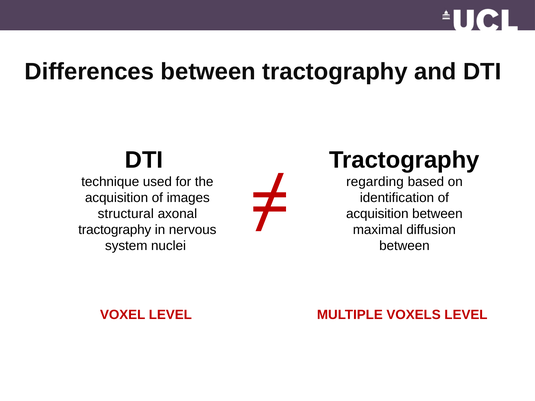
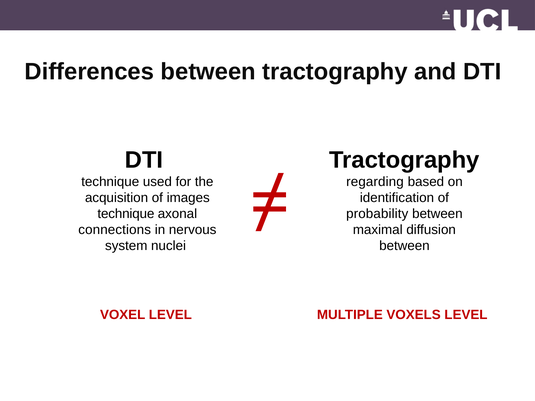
structural at (126, 214): structural -> technique
acquisition at (377, 214): acquisition -> probability
tractography at (115, 230): tractography -> connections
